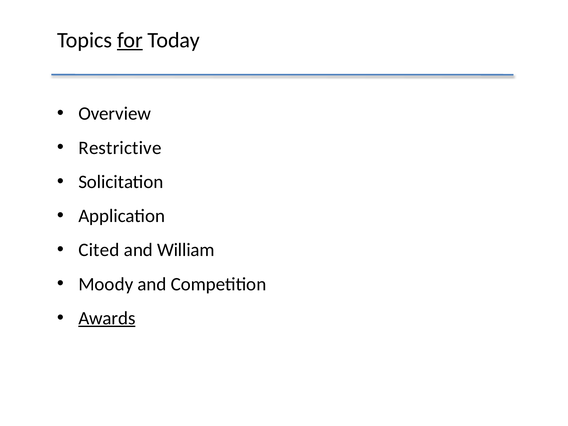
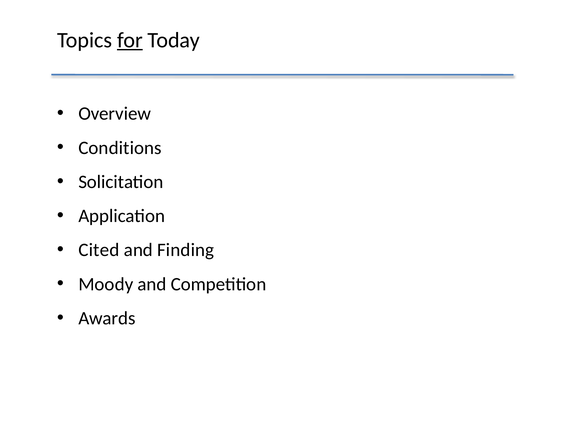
Restrictive: Restrictive -> Conditions
William: William -> Finding
Awards underline: present -> none
